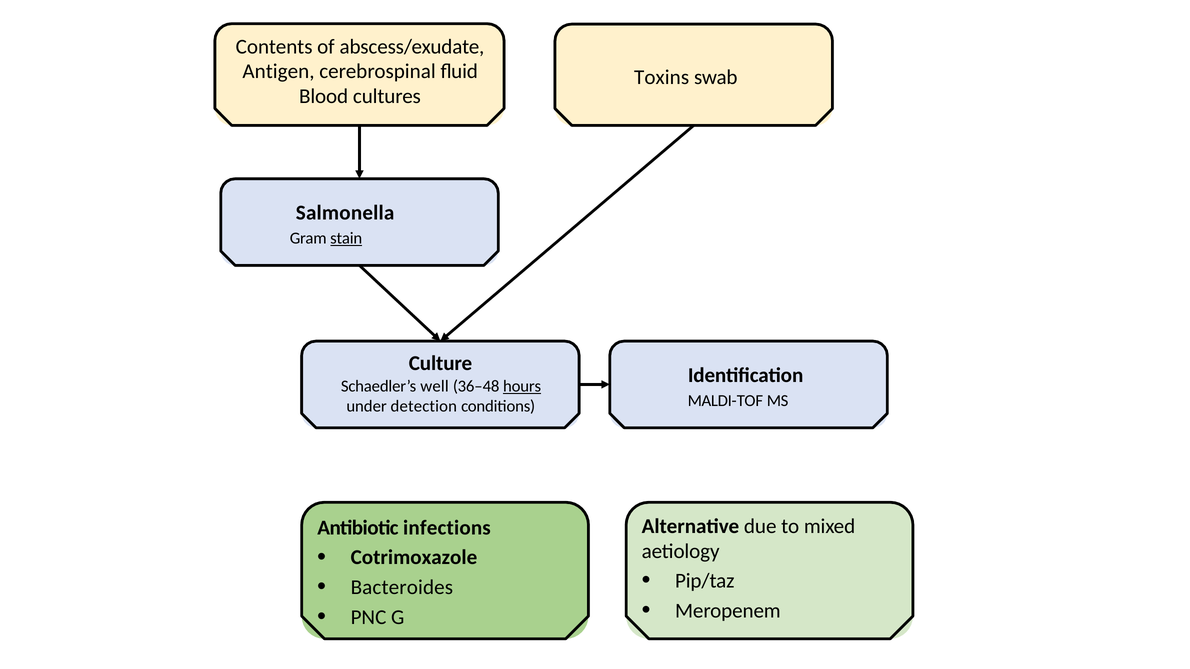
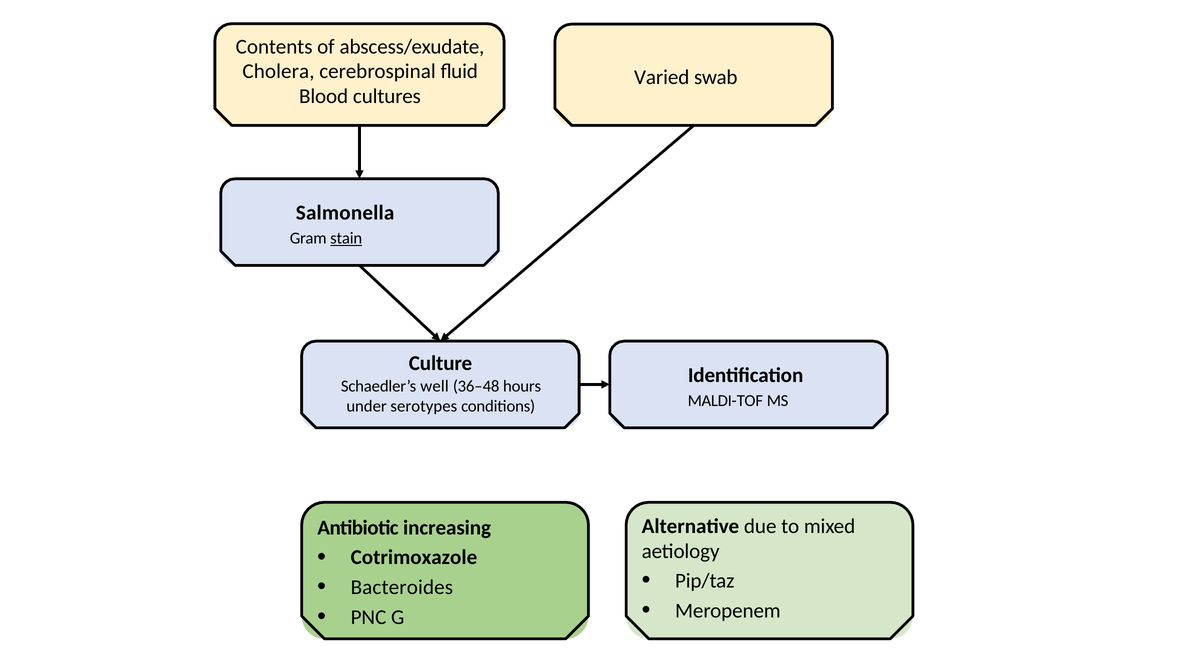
Antigen: Antigen -> Cholera
Toxins: Toxins -> Varied
hours underline: present -> none
detection: detection -> serotypes
infections: infections -> increasing
